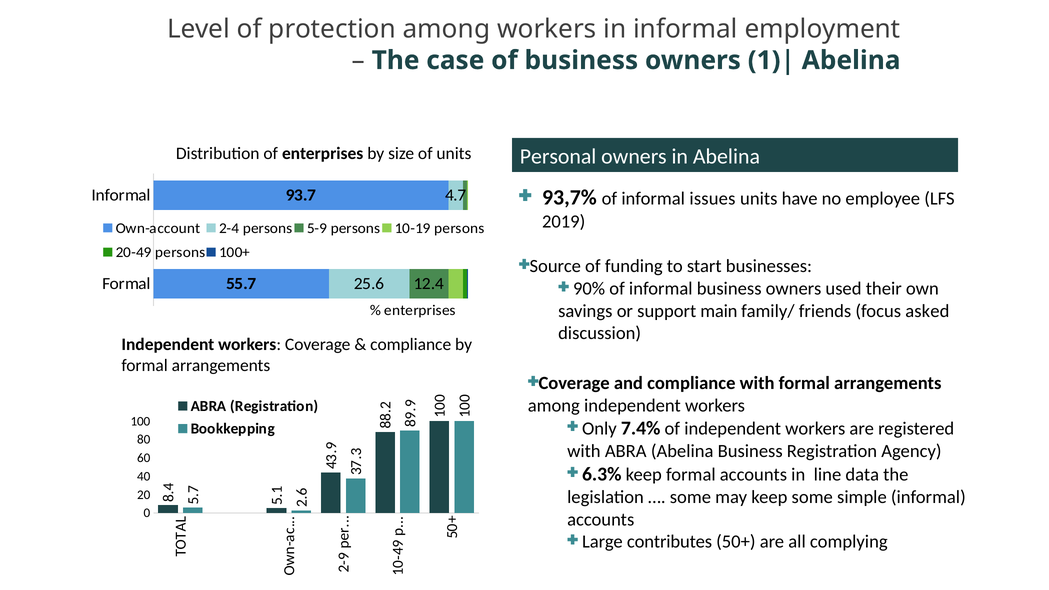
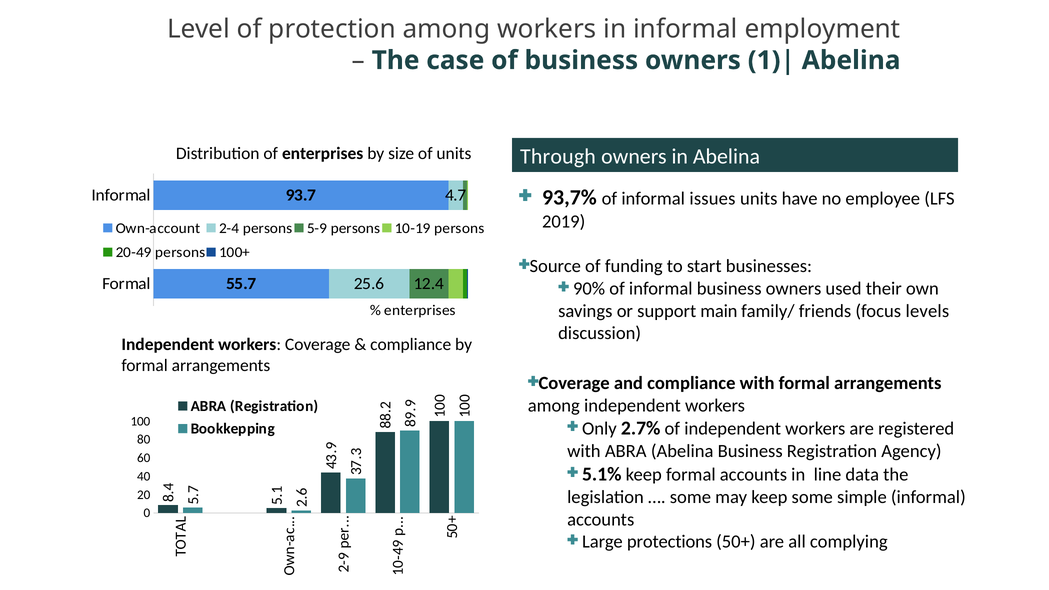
Personal: Personal -> Through
asked: asked -> levels
7.4%: 7.4% -> 2.7%
6.3%: 6.3% -> 5.1%
contributes: contributes -> protections
